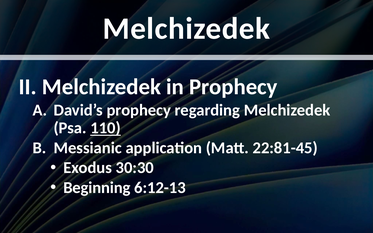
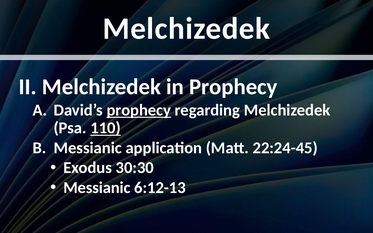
prophecy at (139, 110) underline: none -> present
22:81-45: 22:81-45 -> 22:24-45
Beginning at (97, 188): Beginning -> Messianic
